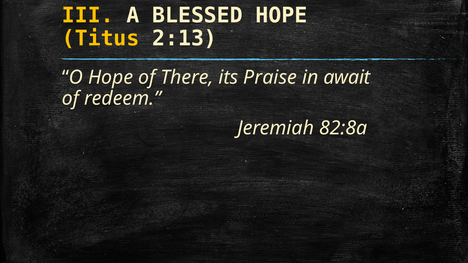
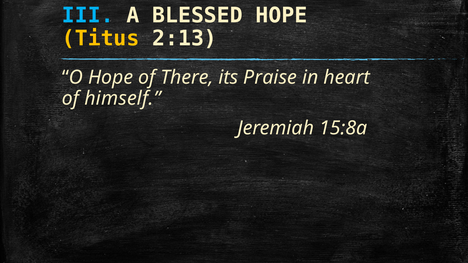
III colour: yellow -> light blue
await: await -> heart
redeem: redeem -> himself
82:8a: 82:8a -> 15:8a
